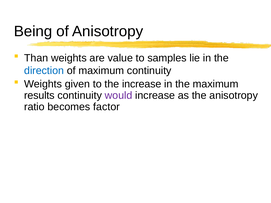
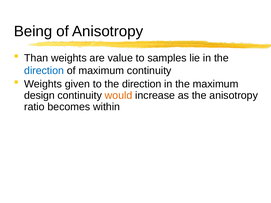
to the increase: increase -> direction
results: results -> design
would colour: purple -> orange
factor: factor -> within
